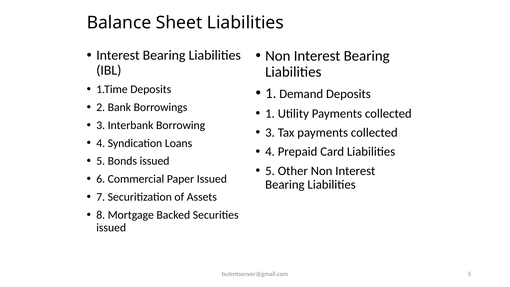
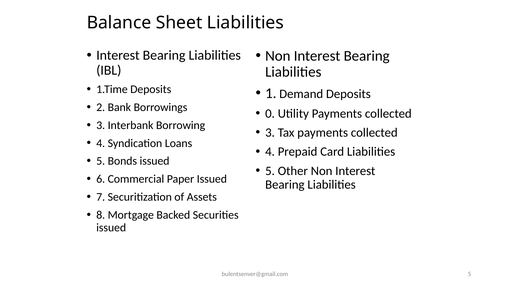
1 at (270, 113): 1 -> 0
